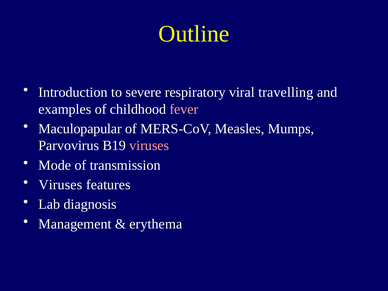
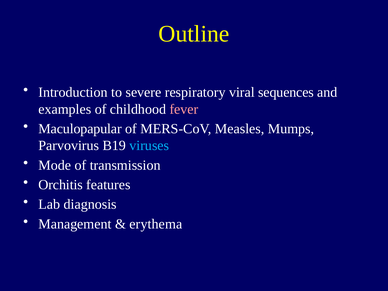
travelling: travelling -> sequences
viruses at (149, 146) colour: pink -> light blue
Viruses at (60, 185): Viruses -> Orchitis
